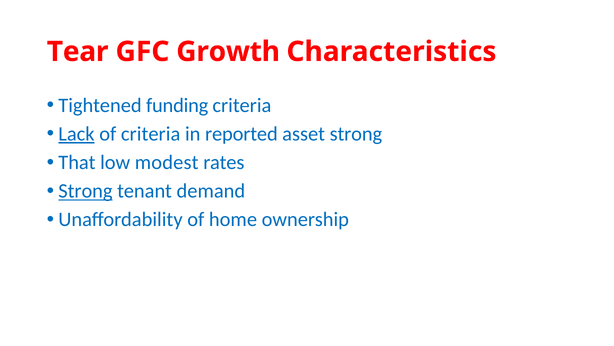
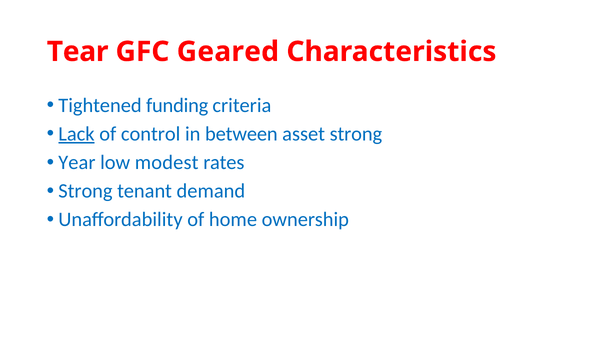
Growth: Growth -> Geared
of criteria: criteria -> control
reported: reported -> between
That: That -> Year
Strong at (85, 191) underline: present -> none
